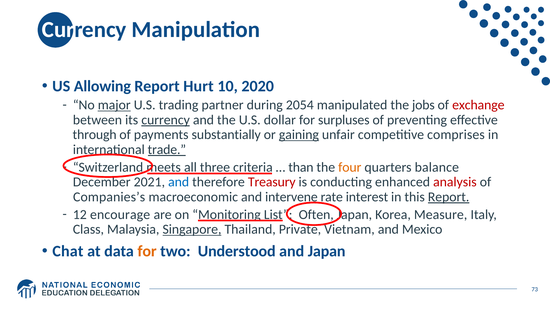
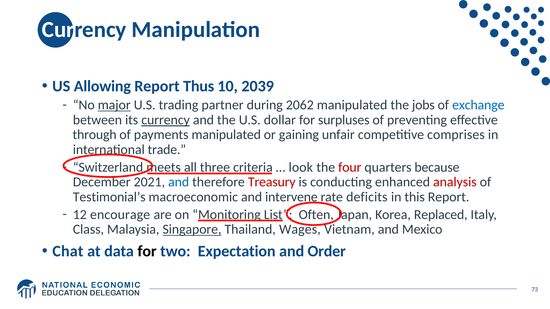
Hurt: Hurt -> Thus
2020: 2020 -> 2039
2054: 2054 -> 2062
exchange colour: red -> blue
payments substantially: substantially -> manipulated
gaining underline: present -> none
trade underline: present -> none
than: than -> look
four colour: orange -> red
balance: balance -> because
Companies’s: Companies’s -> Testimonial’s
interest: interest -> deficits
Report at (449, 197) underline: present -> none
Measure: Measure -> Replaced
Private: Private -> Wages
for at (147, 252) colour: orange -> black
Understood: Understood -> Expectation
and Japan: Japan -> Order
